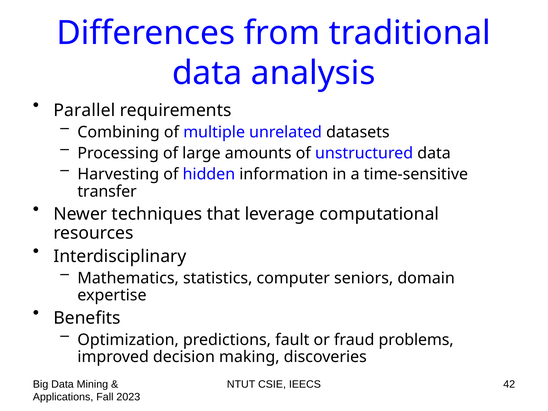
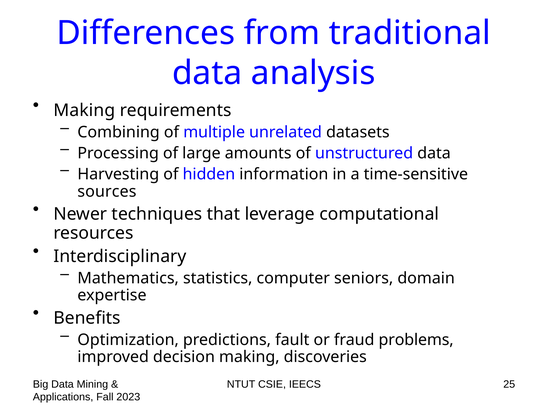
Parallel at (84, 110): Parallel -> Making
transfer: transfer -> sources
42: 42 -> 25
